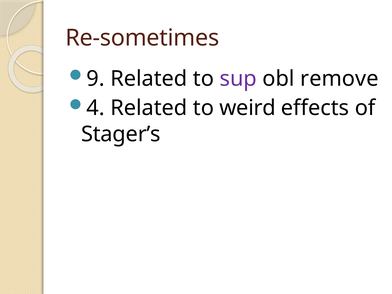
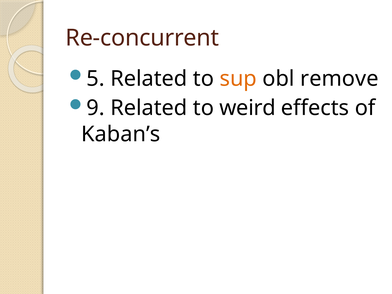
Re-sometimes: Re-sometimes -> Re-concurrent
9: 9 -> 5
sup colour: purple -> orange
4: 4 -> 9
Stager’s: Stager’s -> Kaban’s
